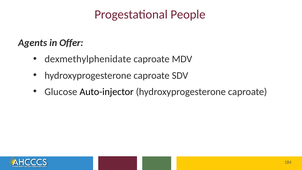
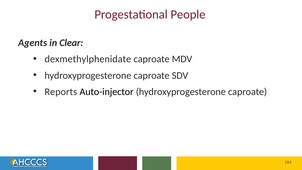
Offer: Offer -> Clear
Glucose: Glucose -> Reports
